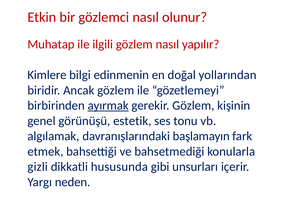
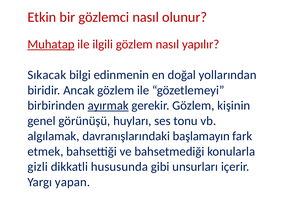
Muhatap underline: none -> present
Kimlere: Kimlere -> Sıkacak
estetik: estetik -> huyları
neden: neden -> yapan
